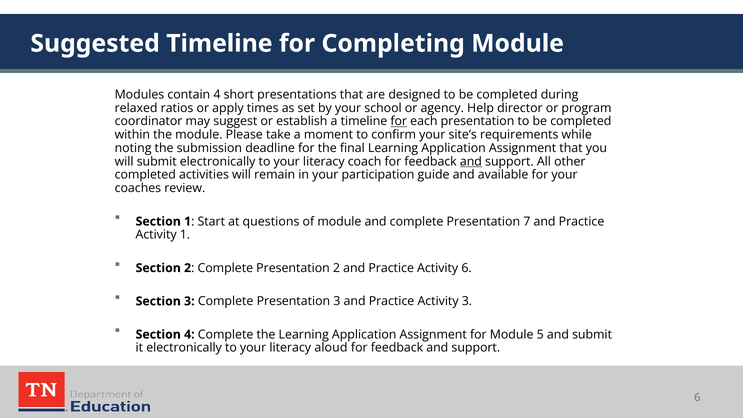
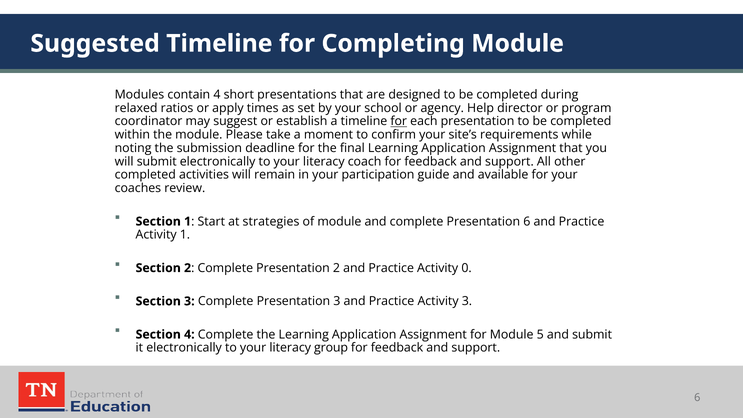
and at (471, 161) underline: present -> none
questions: questions -> strategies
Presentation 7: 7 -> 6
Activity 6: 6 -> 0
aloud: aloud -> group
